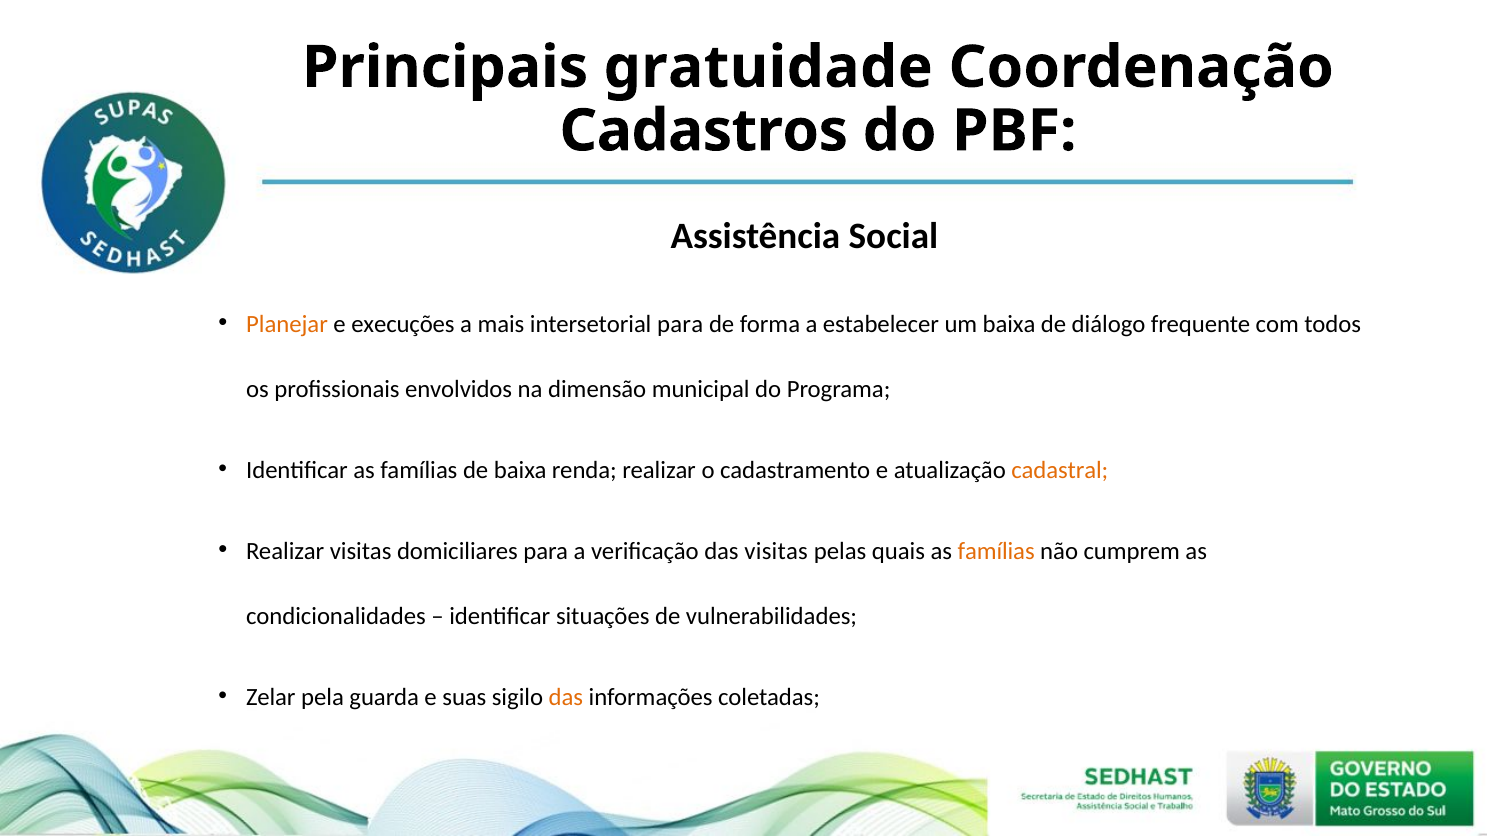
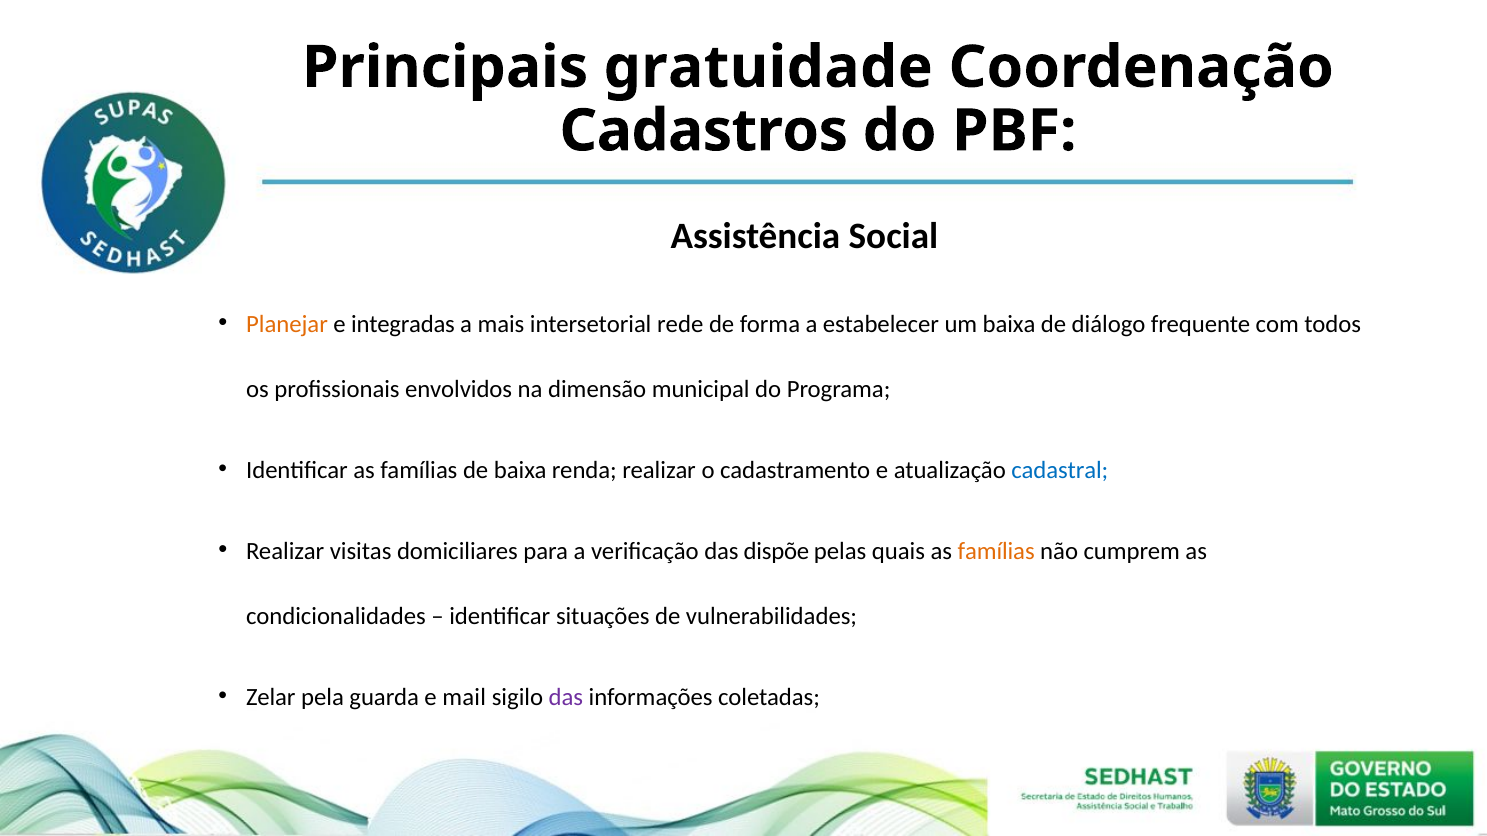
execuções: execuções -> integradas
intersetorial para: para -> rede
cadastral colour: orange -> blue
das visitas: visitas -> dispõe
suas: suas -> mail
das at (566, 697) colour: orange -> purple
